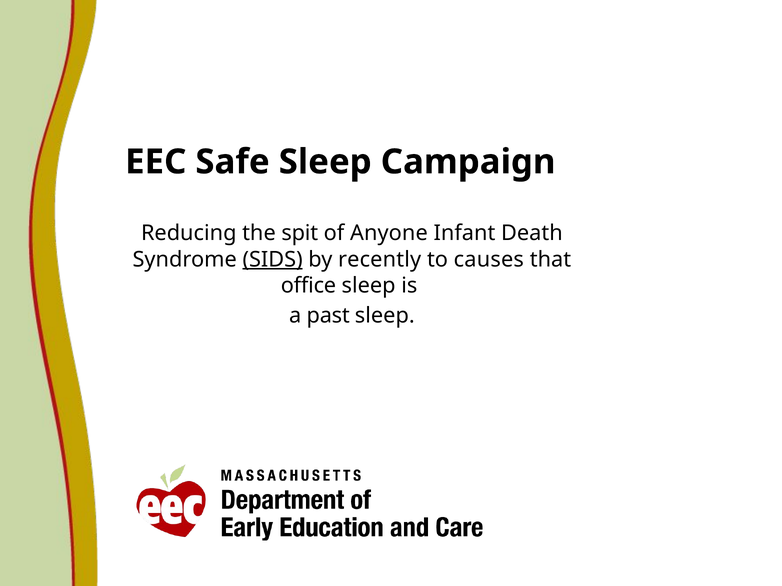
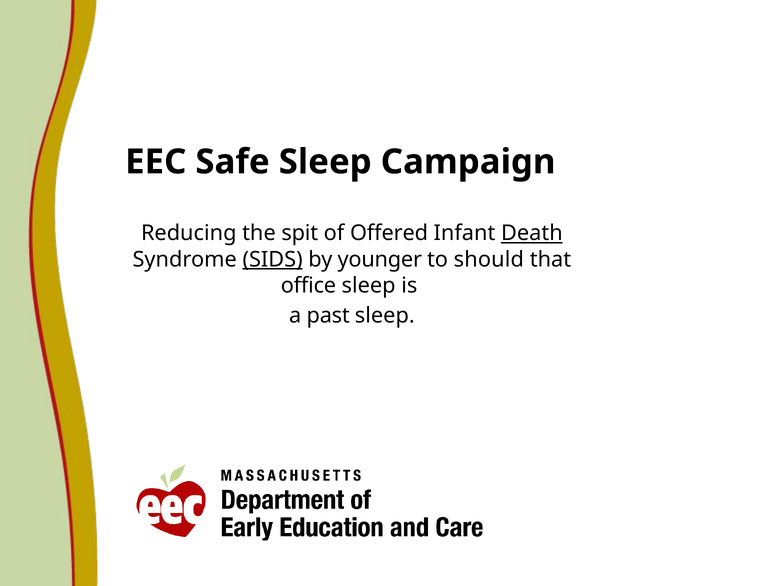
Anyone: Anyone -> Offered
Death underline: none -> present
recently: recently -> younger
causes: causes -> should
